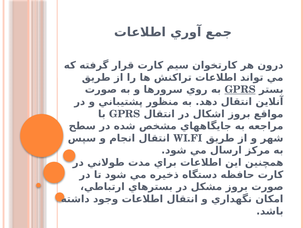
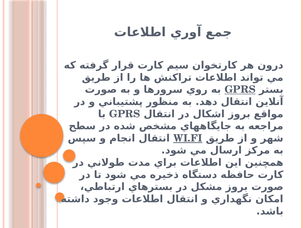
WI.FI underline: none -> present
